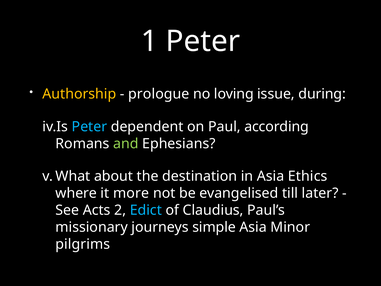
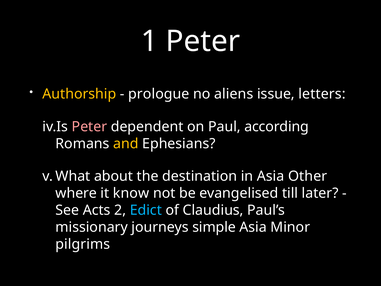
loving: loving -> aliens
during: during -> letters
Peter at (89, 127) colour: light blue -> pink
and colour: light green -> yellow
Ethics: Ethics -> Other
more: more -> know
